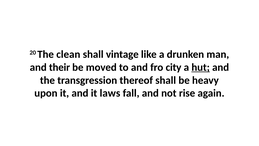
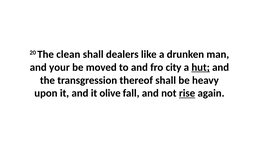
vintage: vintage -> dealers
their: their -> your
laws: laws -> olive
rise underline: none -> present
